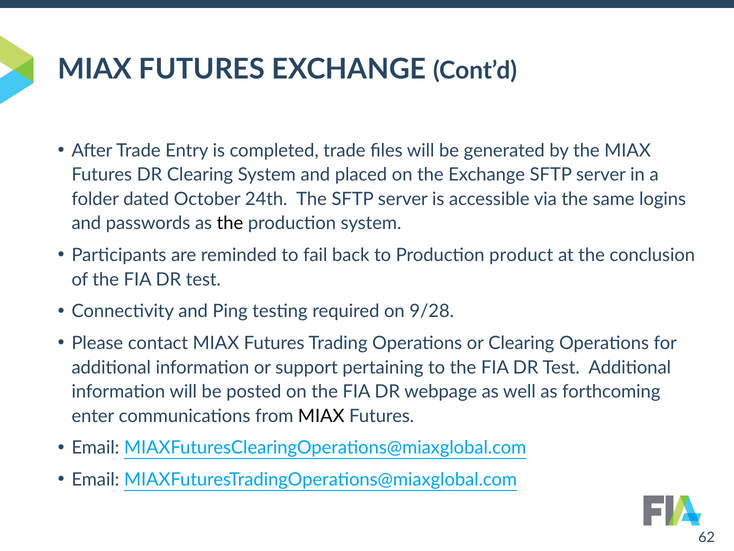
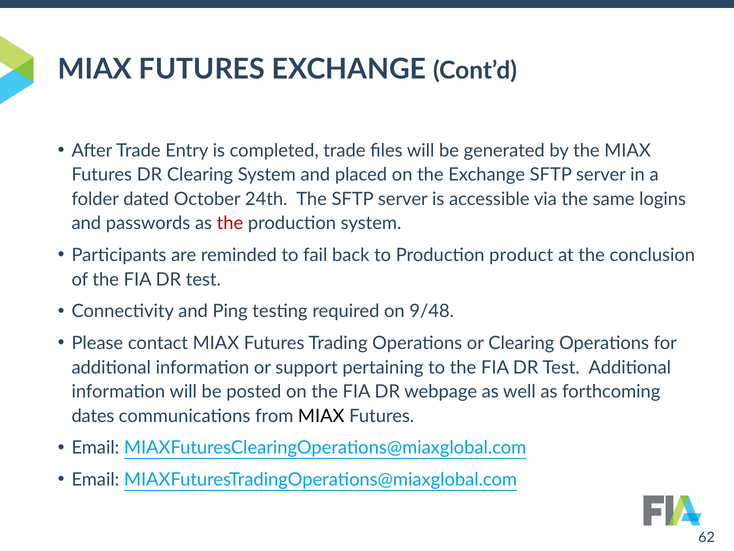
the at (230, 223) colour: black -> red
9/28: 9/28 -> 9/48
enter: enter -> dates
